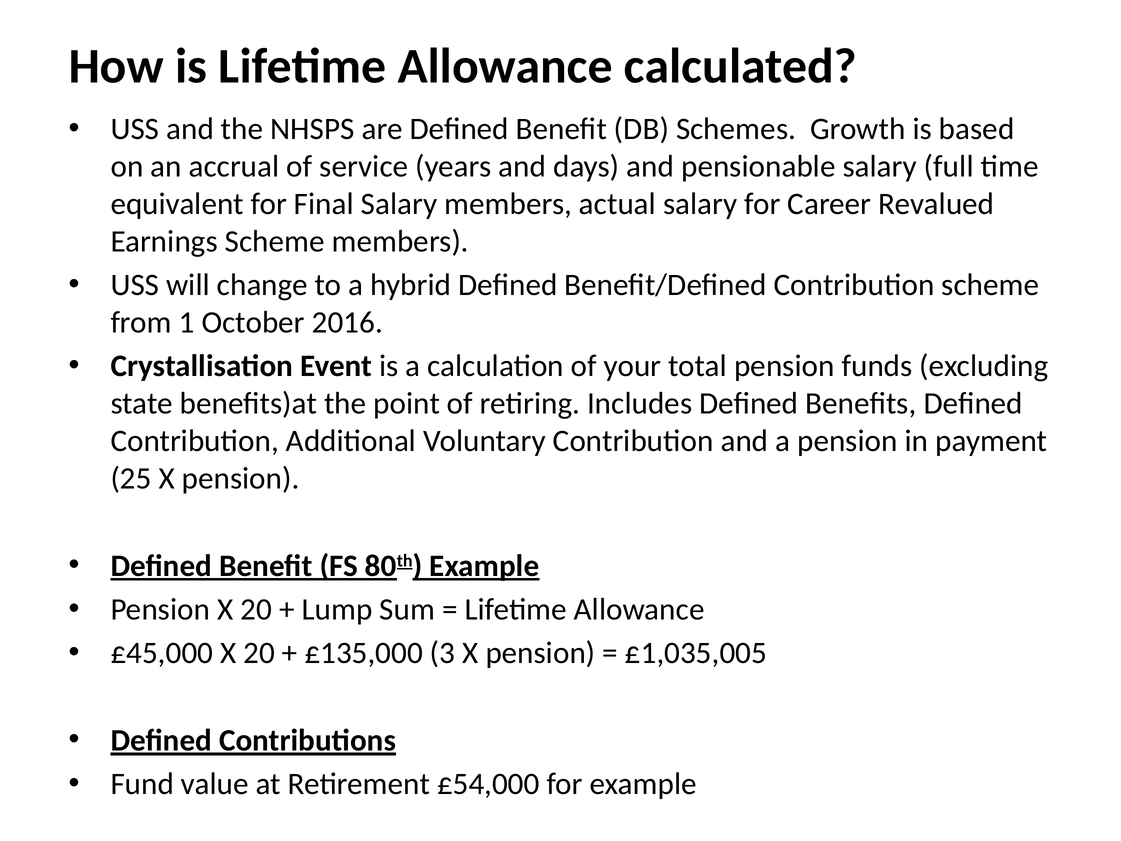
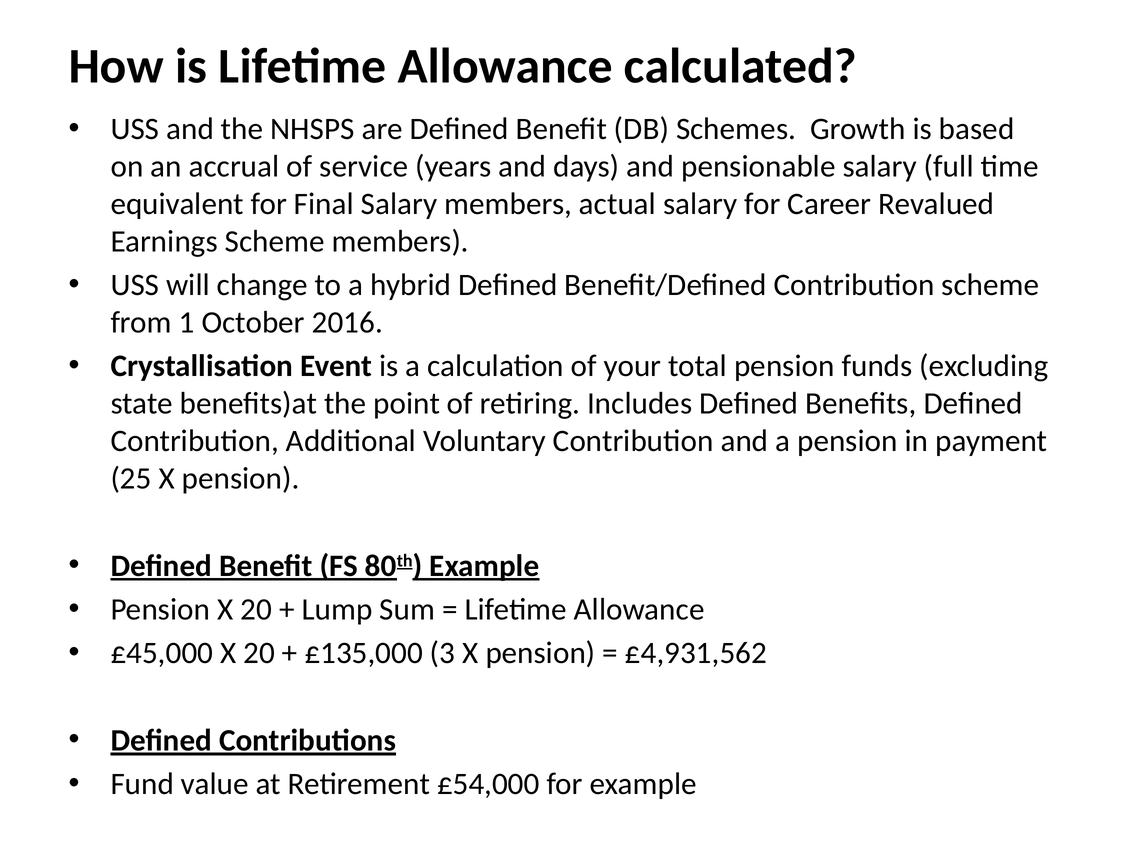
£1,035,005: £1,035,005 -> £4,931,562
